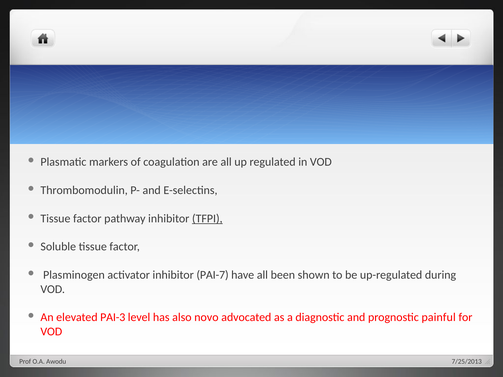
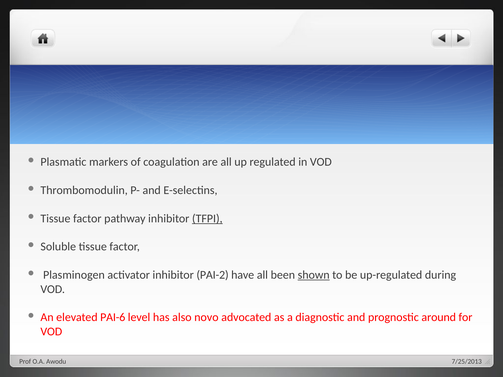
PAI-7: PAI-7 -> PAI-2
shown underline: none -> present
PAI-3: PAI-3 -> PAI-6
painful: painful -> around
